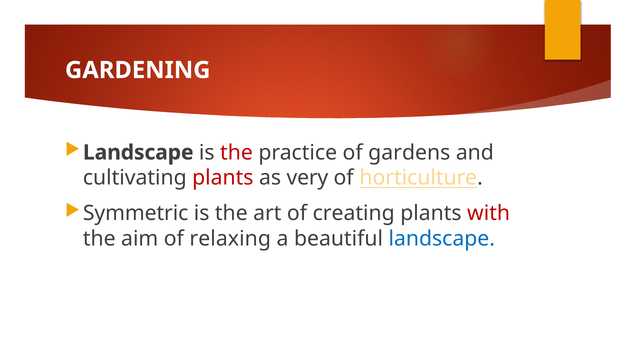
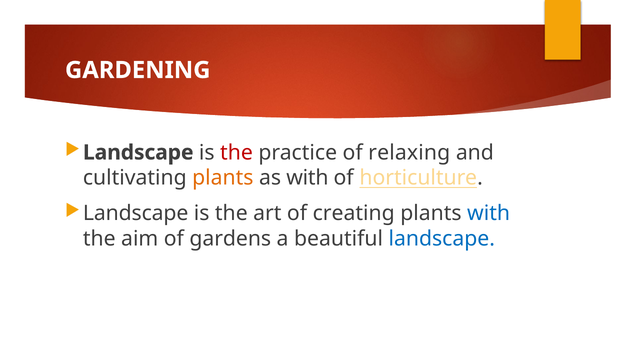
gardens: gardens -> relaxing
plants at (223, 178) colour: red -> orange
as very: very -> with
Symmetric at (136, 213): Symmetric -> Landscape
with at (489, 213) colour: red -> blue
relaxing: relaxing -> gardens
